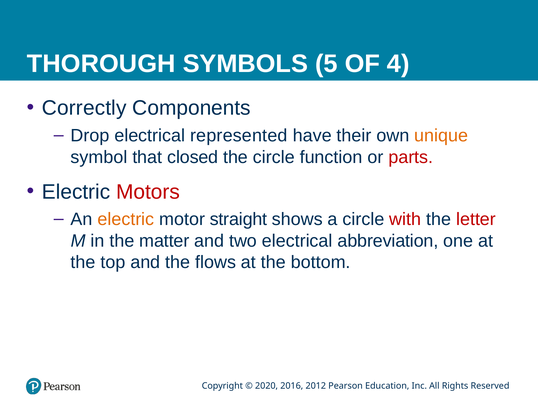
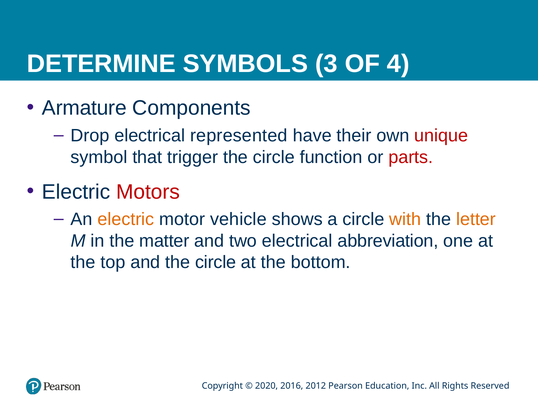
THOROUGH: THOROUGH -> DETERMINE
5: 5 -> 3
Correctly: Correctly -> Armature
unique colour: orange -> red
closed: closed -> trigger
straight: straight -> vehicle
with colour: red -> orange
letter colour: red -> orange
and the flows: flows -> circle
